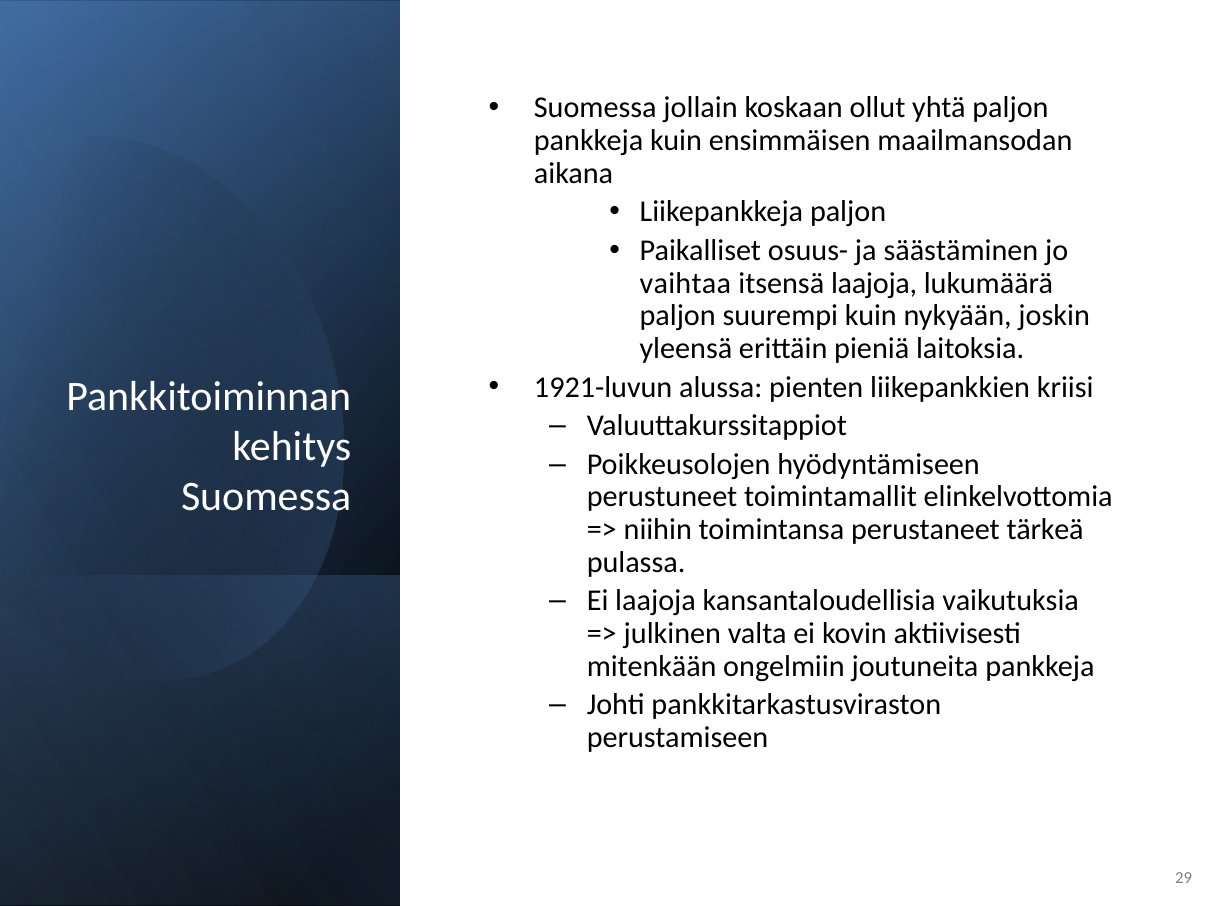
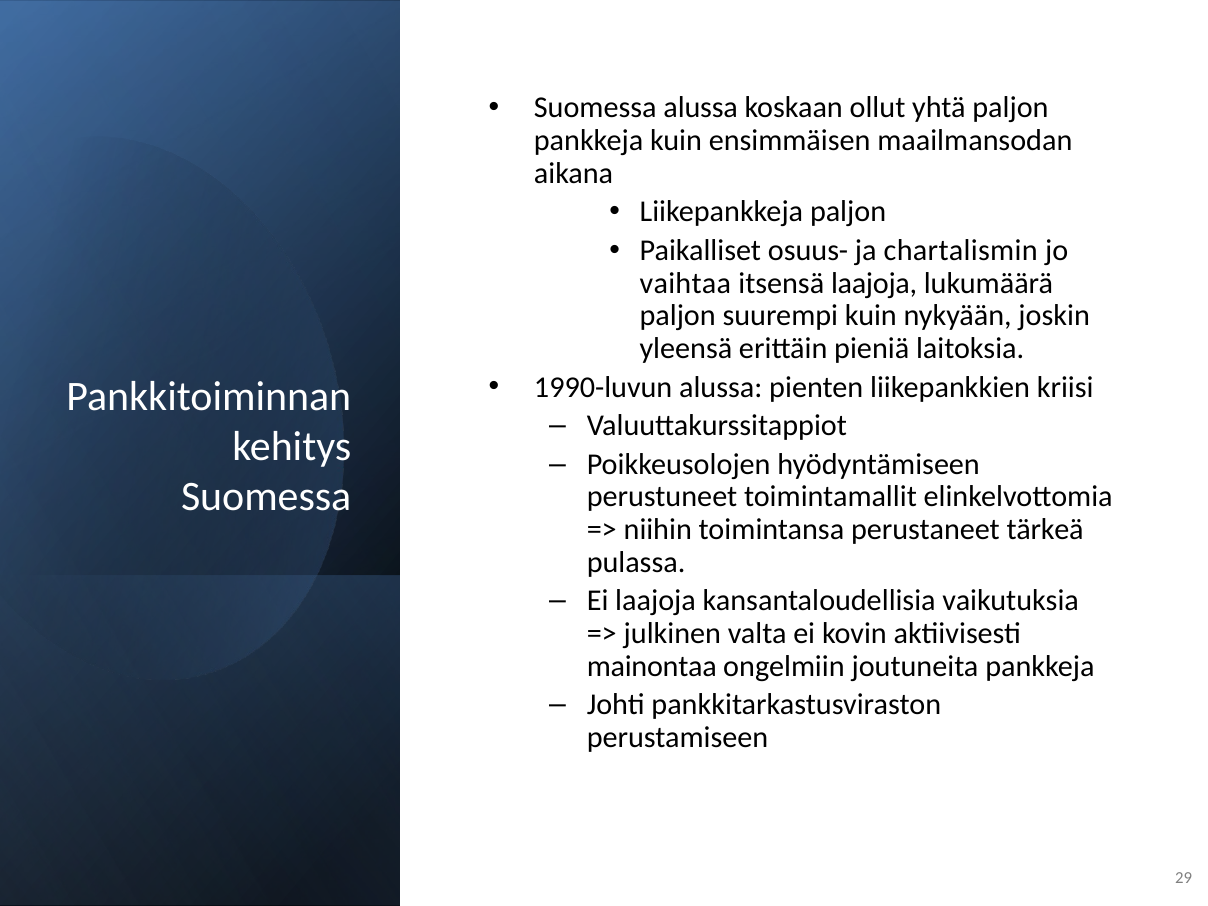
Suomessa jollain: jollain -> alussa
säästäminen: säästäminen -> chartalismin
1921-luvun: 1921-luvun -> 1990-luvun
mitenkään: mitenkään -> mainontaa
